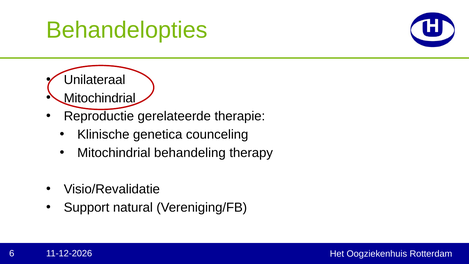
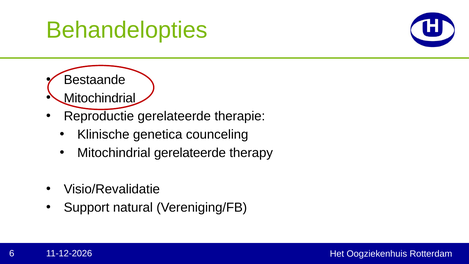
Unilateraal: Unilateraal -> Bestaande
Mitochindrial behandeling: behandeling -> gerelateerde
